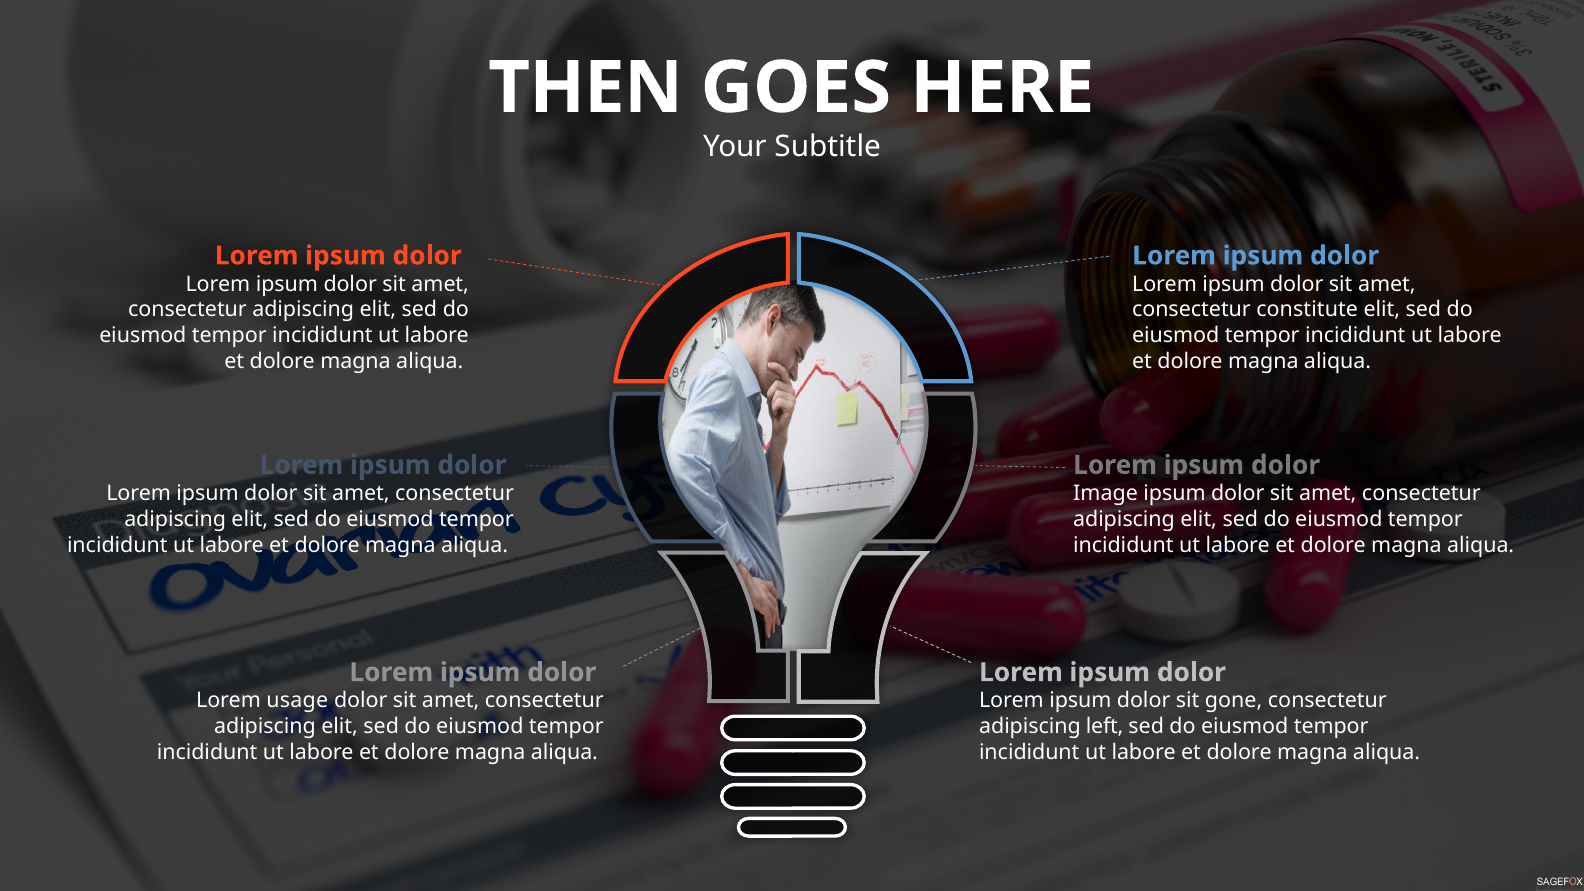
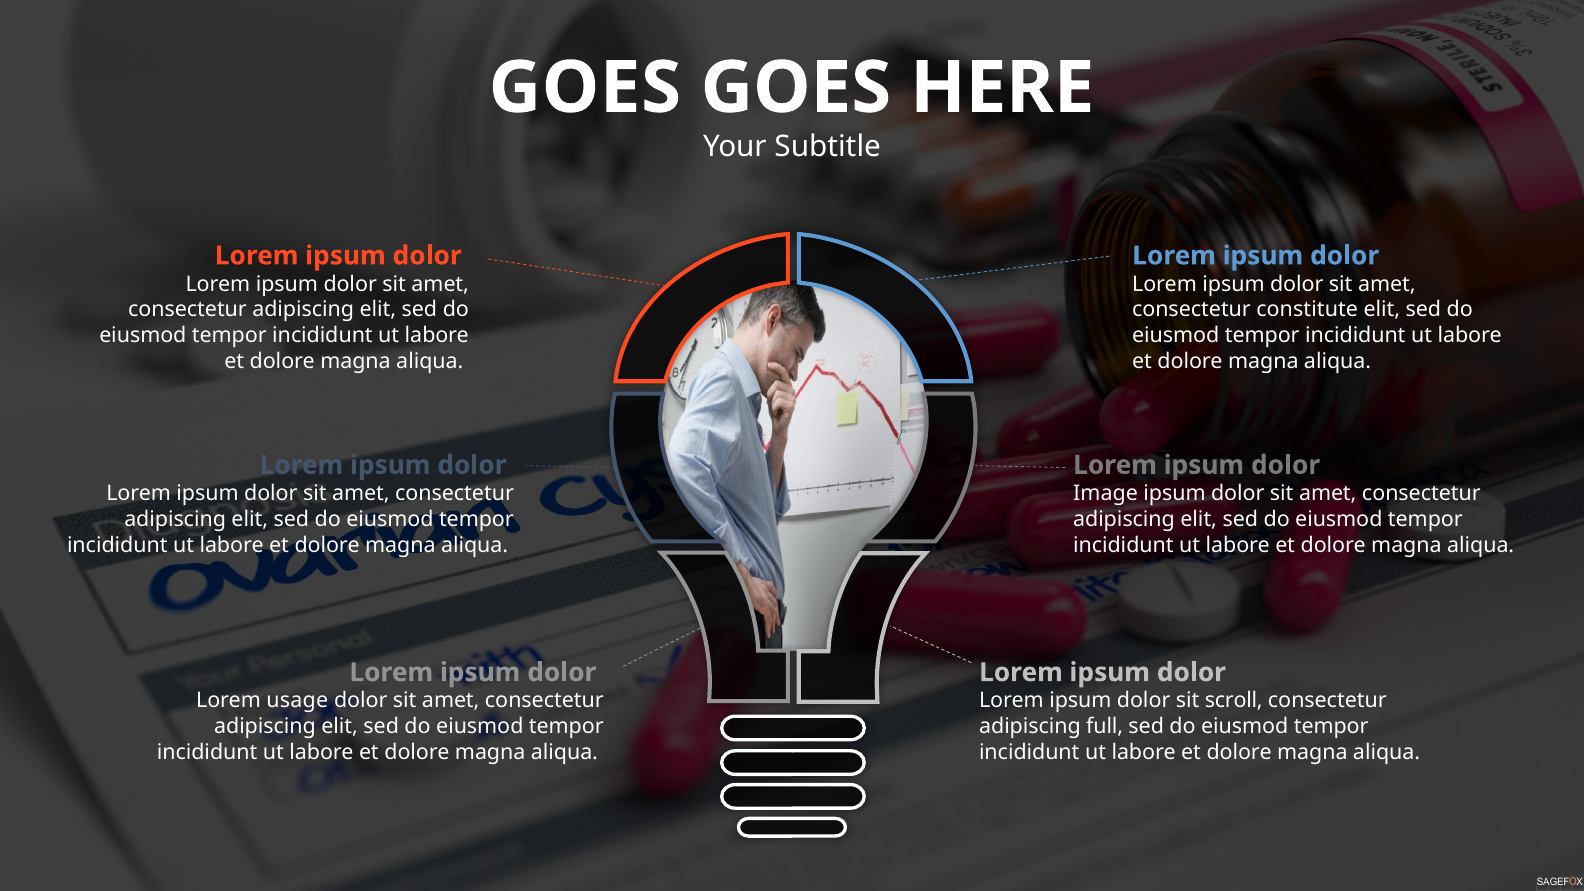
THEN at (586, 88): THEN -> GOES
gone: gone -> scroll
left: left -> full
